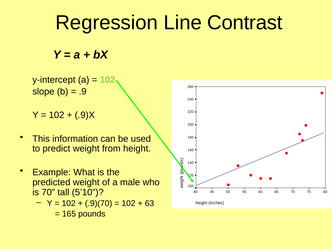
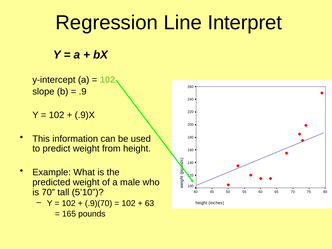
Contrast: Contrast -> Interpret
